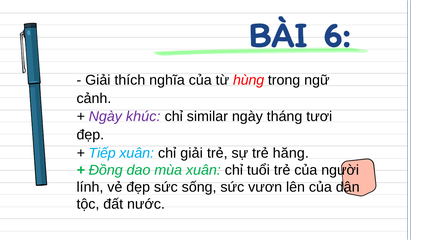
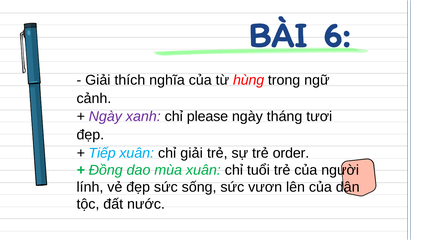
khúc: khúc -> xanh
similar: similar -> please
hăng: hăng -> order
